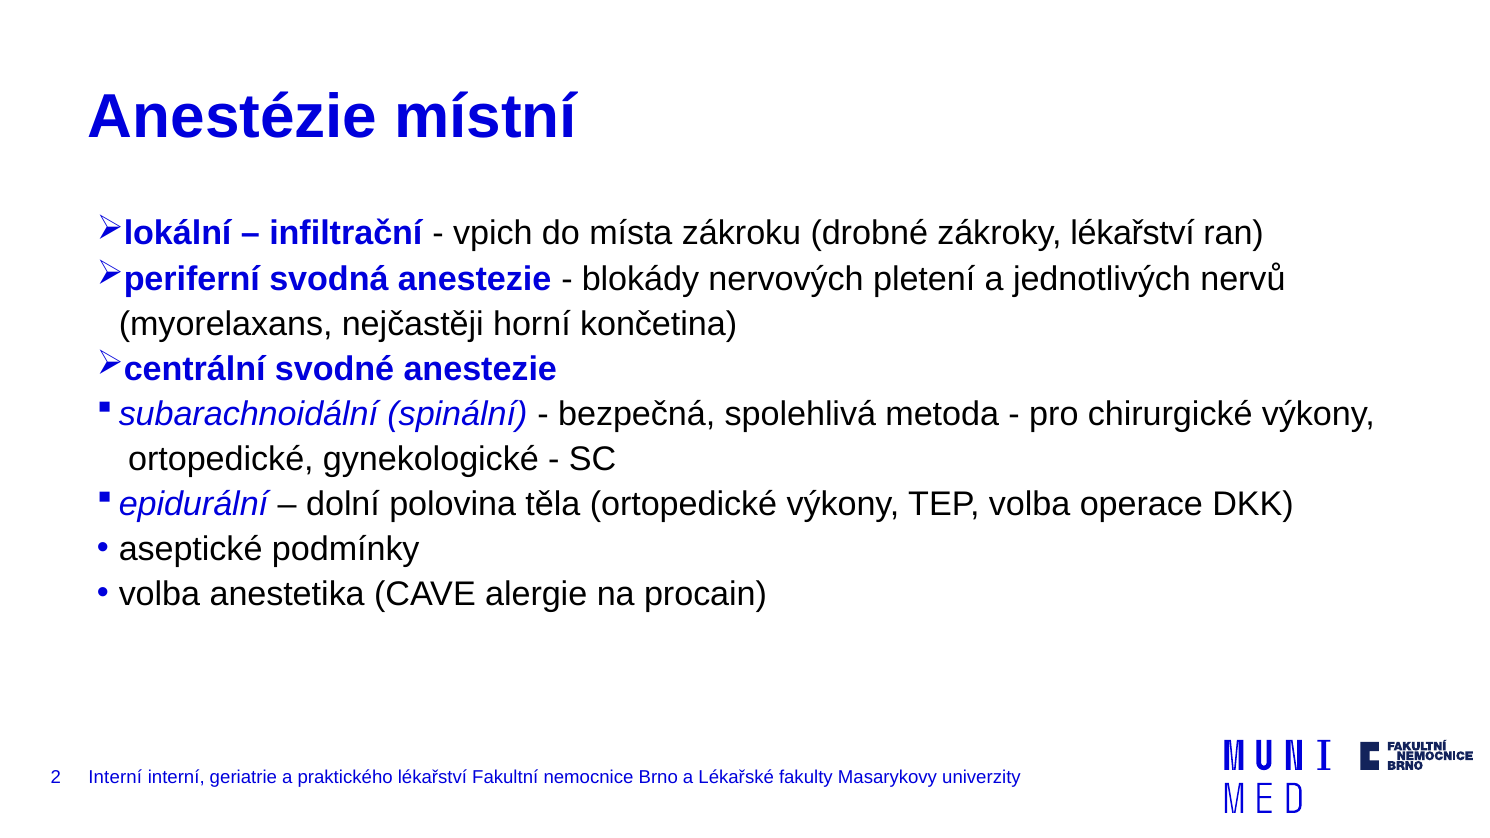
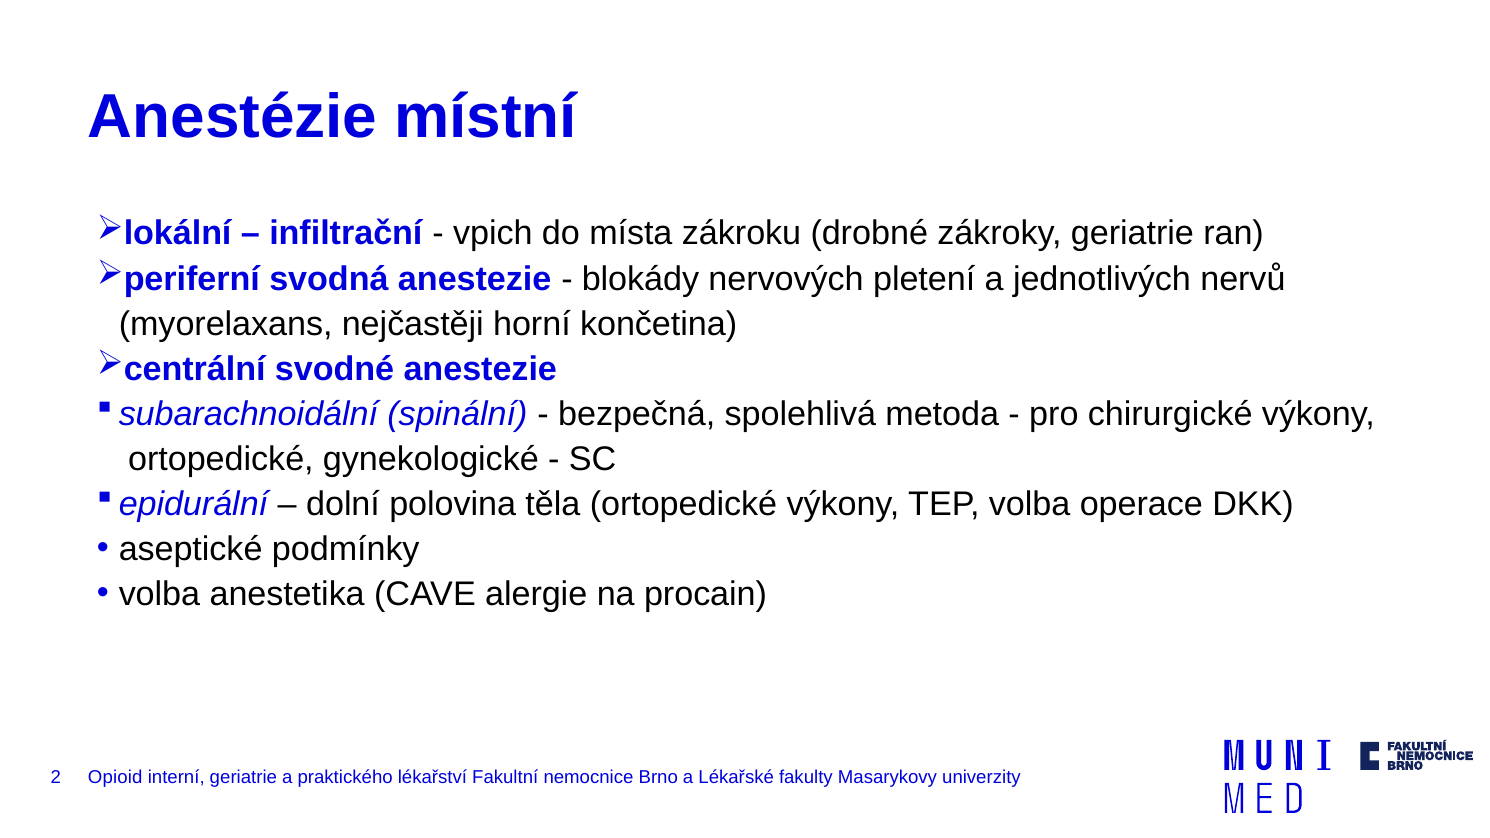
zákroky lékařství: lékařství -> geriatrie
Interní at (115, 778): Interní -> Opioid
